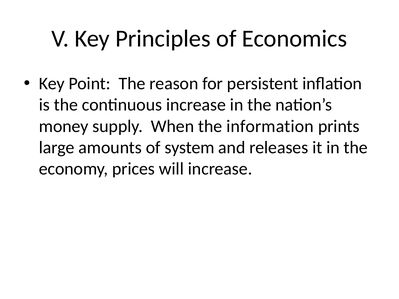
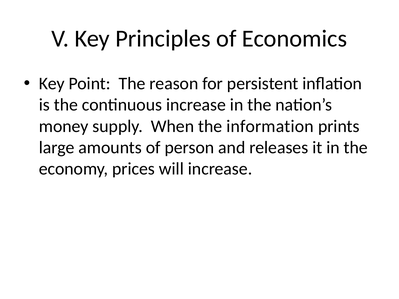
system: system -> person
